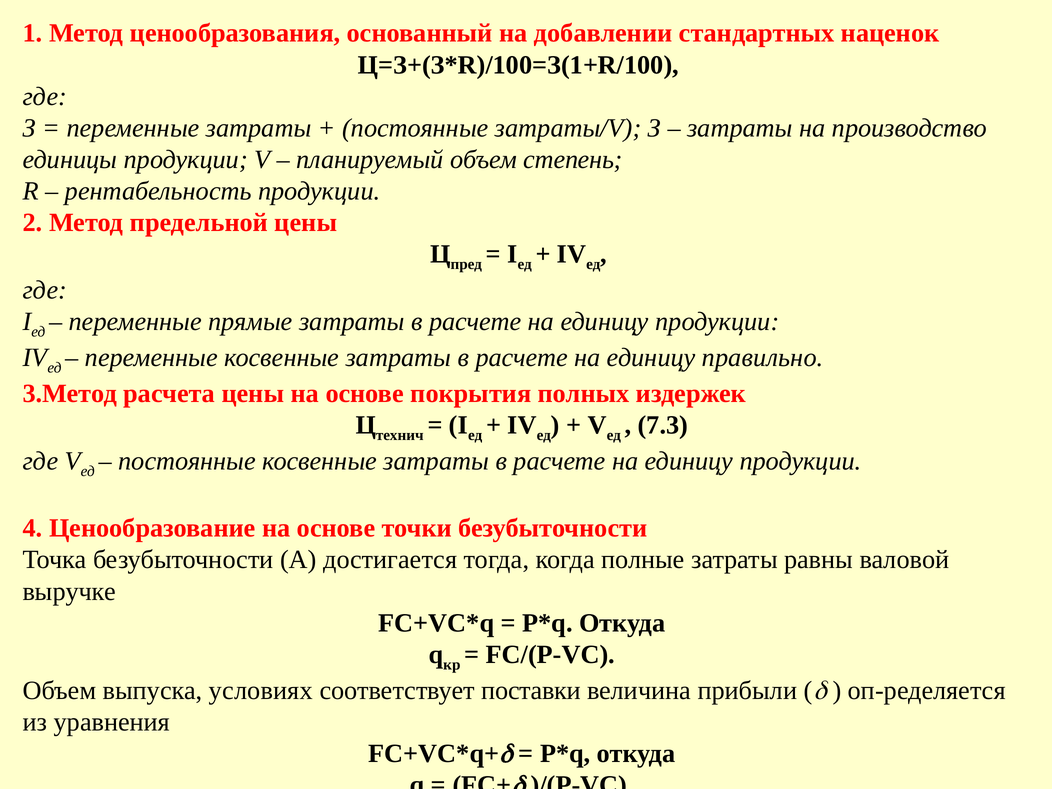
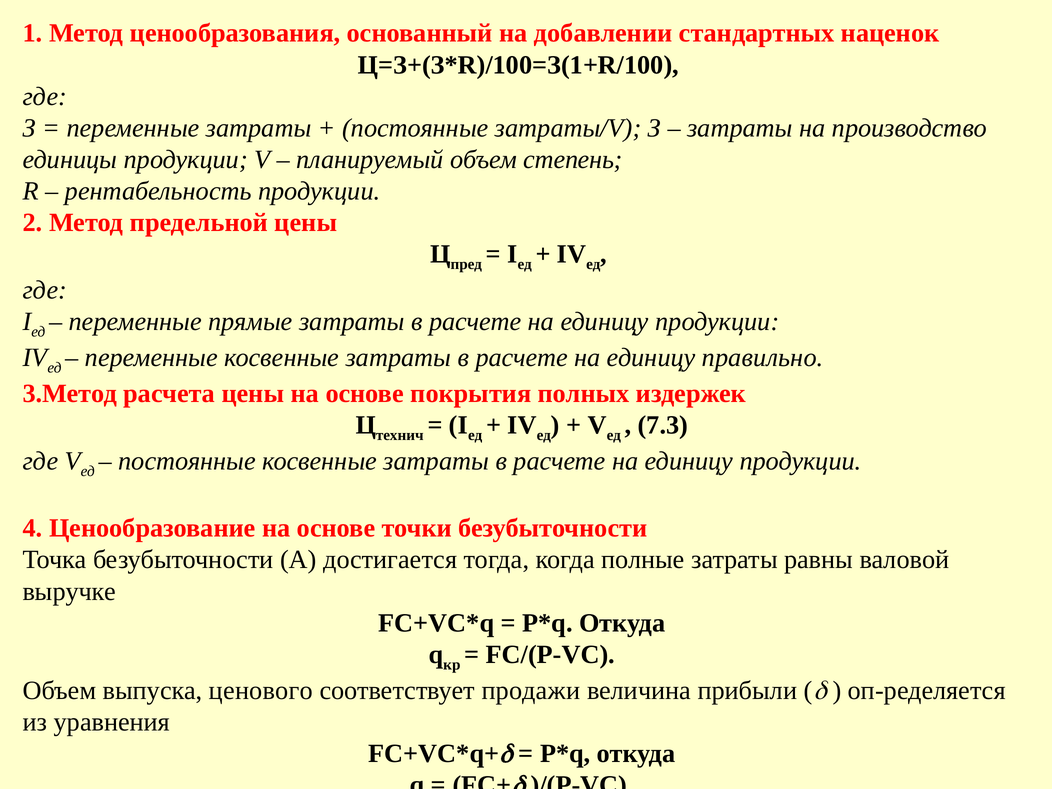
условиях: условиях -> ценового
поставки: поставки -> продажи
